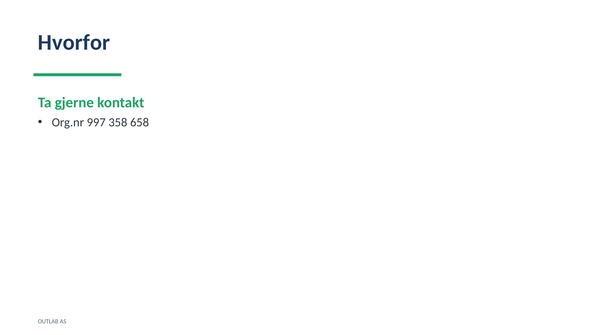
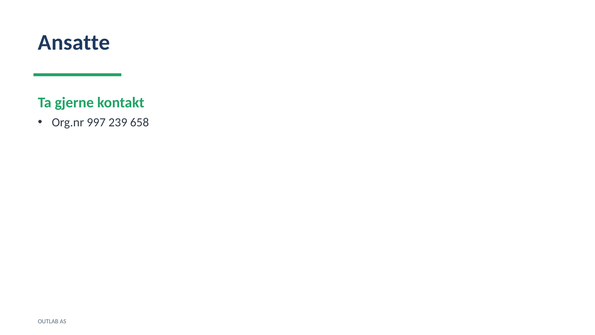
Hvorfor: Hvorfor -> Ansatte
358: 358 -> 239
